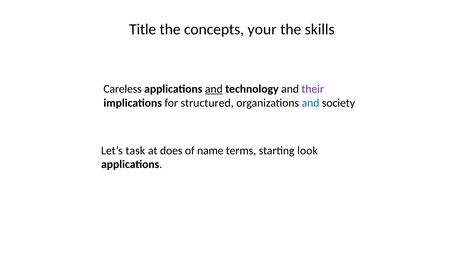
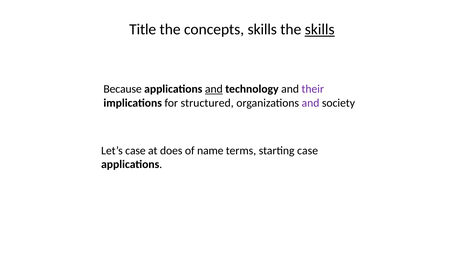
concepts your: your -> skills
skills at (320, 29) underline: none -> present
Careless: Careless -> Because
and at (310, 103) colour: blue -> purple
Let’s task: task -> case
starting look: look -> case
